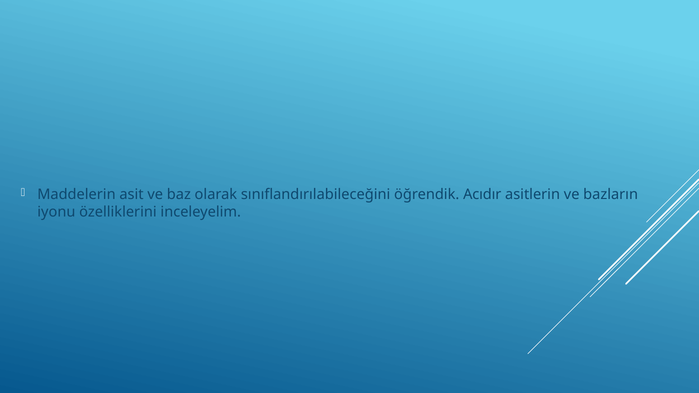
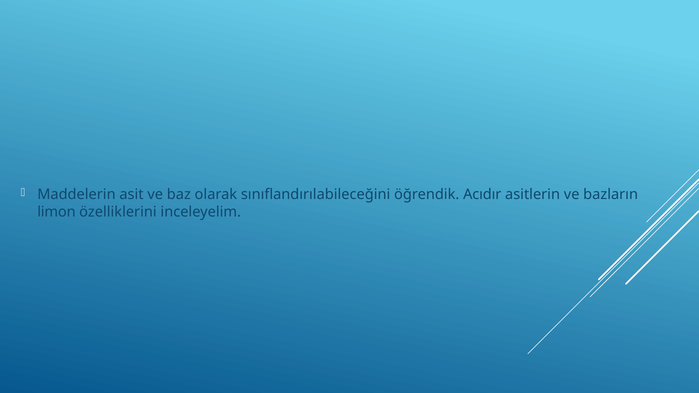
iyonu: iyonu -> limon
